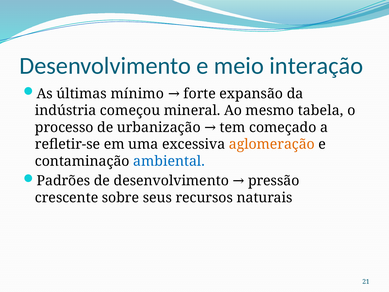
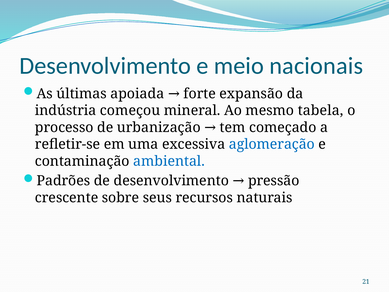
interação: interação -> nacionais
mínimo: mínimo -> apoiada
aglomeração colour: orange -> blue
